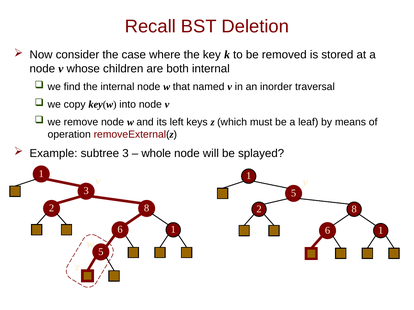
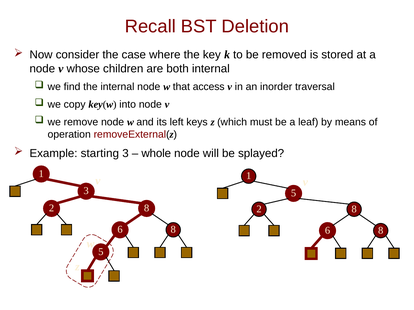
named: named -> access
subtree: subtree -> starting
1 at (173, 230): 1 -> 8
1 at (381, 231): 1 -> 8
